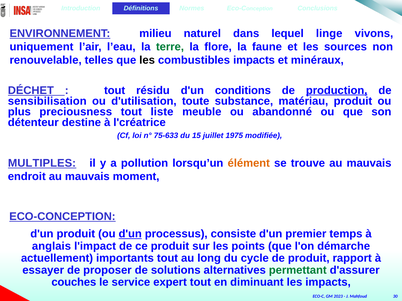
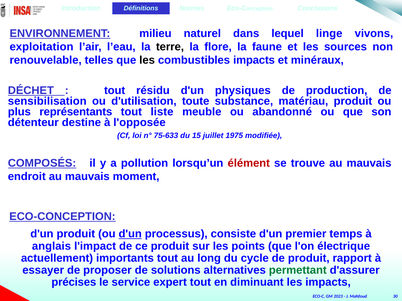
uniquement: uniquement -> exploitation
terre colour: green -> black
conditions: conditions -> physiques
production underline: present -> none
preciousness: preciousness -> représentants
l'créatrice: l'créatrice -> l'opposée
MULTIPLES: MULTIPLES -> COMPOSÉS
élément colour: orange -> red
démarche: démarche -> électrique
couches: couches -> précises
